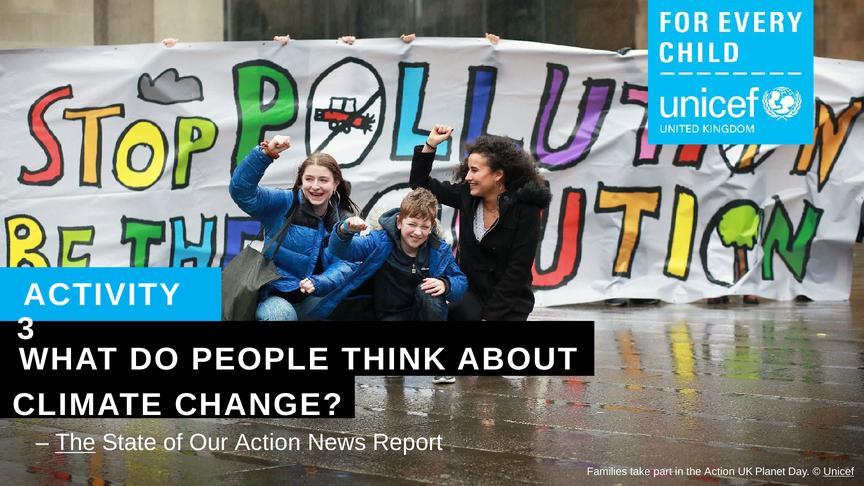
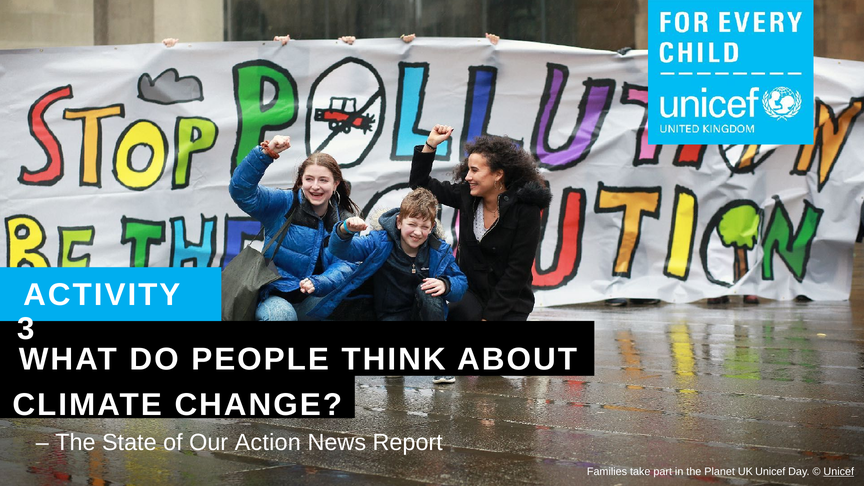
The at (75, 442) underline: present -> none
the Action: Action -> Planet
UK Planet: Planet -> Unicef
